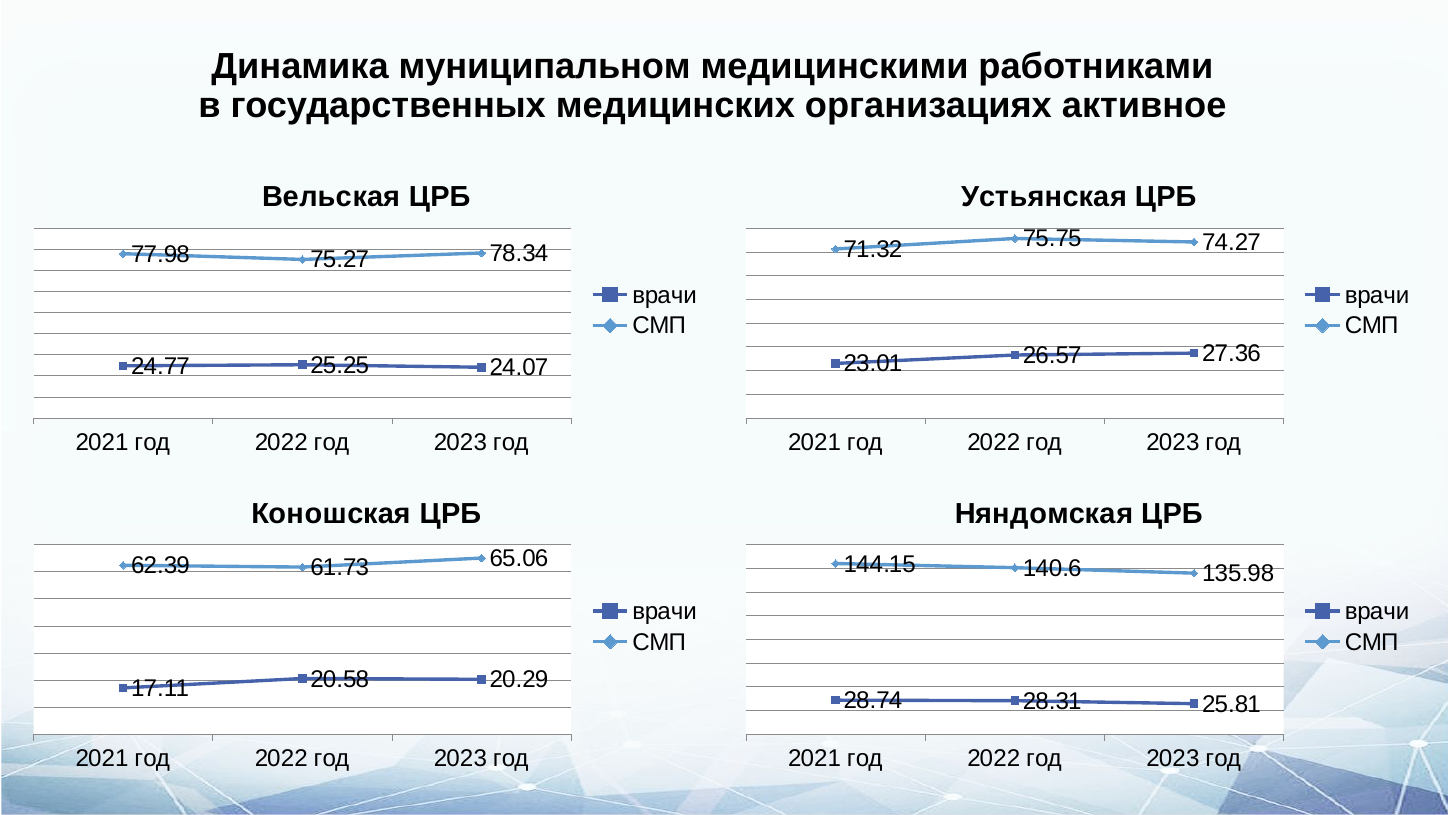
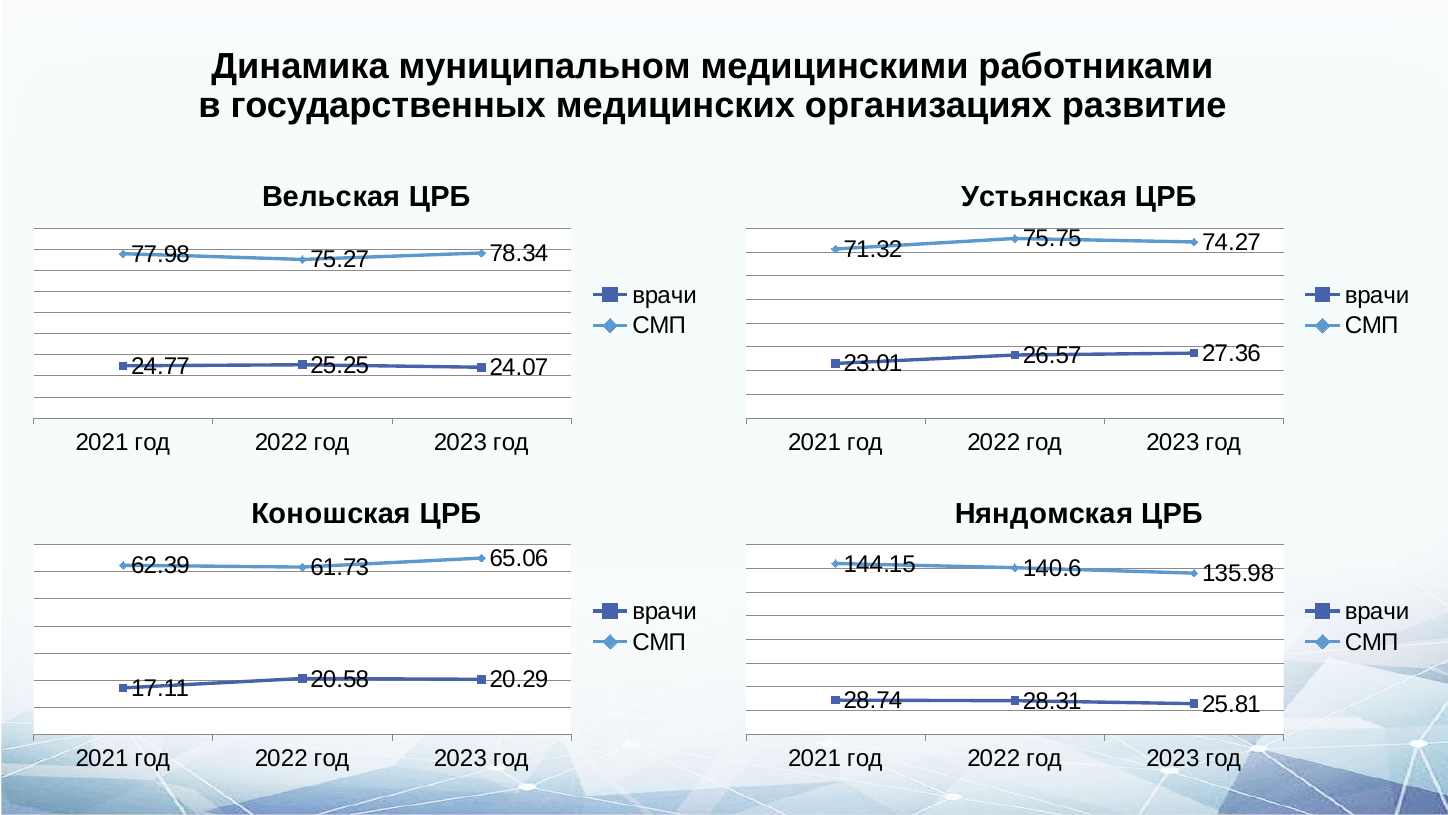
активное: активное -> развитие
